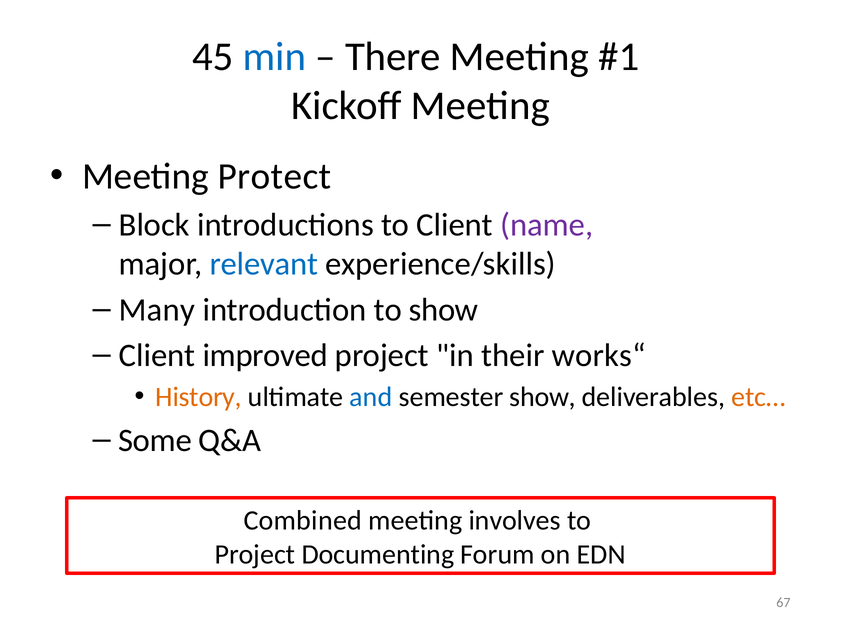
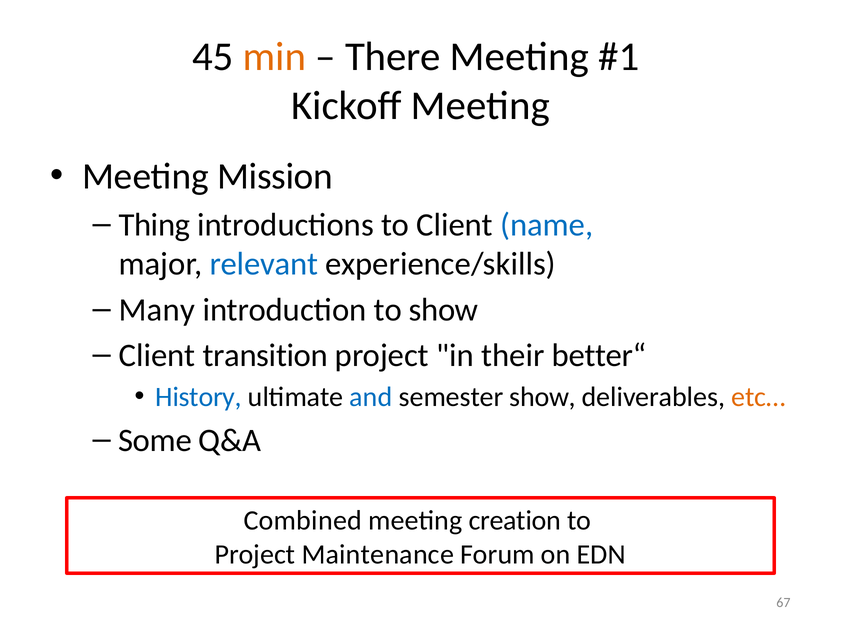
min colour: blue -> orange
Protect: Protect -> Mission
Block: Block -> Thing
name colour: purple -> blue
improved: improved -> transition
works“: works“ -> better“
History colour: orange -> blue
involves: involves -> creation
Documenting: Documenting -> Maintenance
